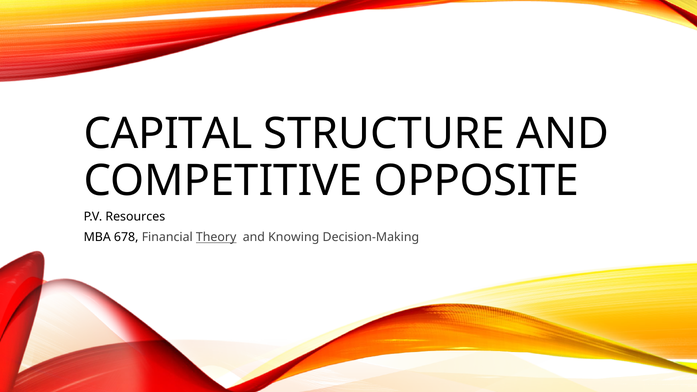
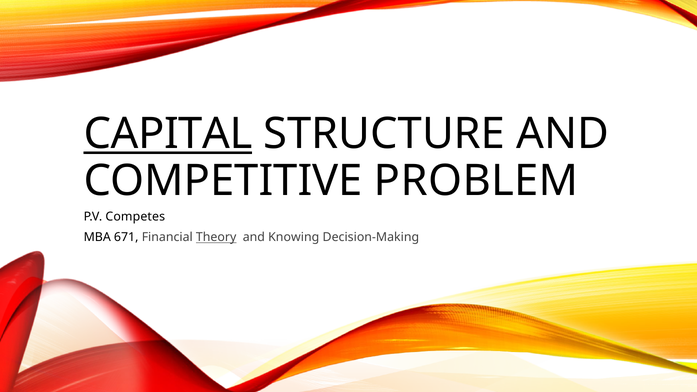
CAPITAL underline: none -> present
OPPOSITE: OPPOSITE -> PROBLEM
Resources: Resources -> Competes
678: 678 -> 671
